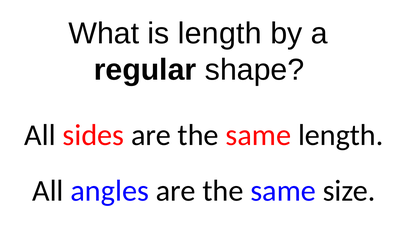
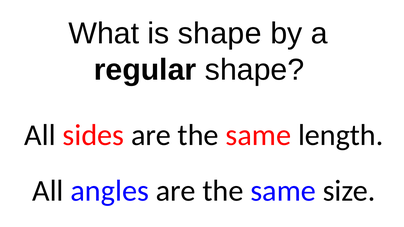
is length: length -> shape
